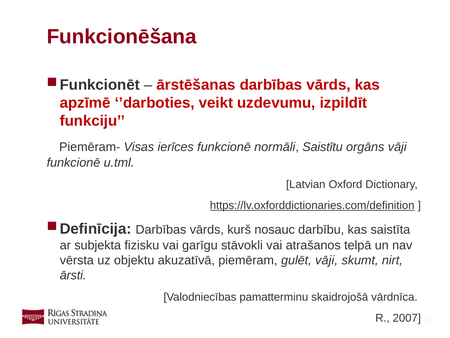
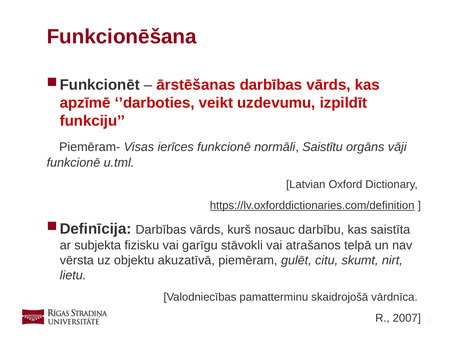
gulēt vāji: vāji -> citu
ārsti: ārsti -> lietu
